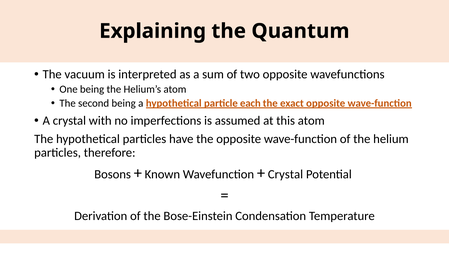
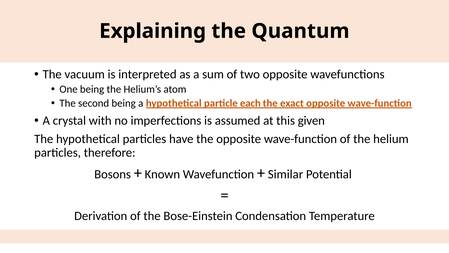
this atom: atom -> given
Crystal at (286, 174): Crystal -> Similar
